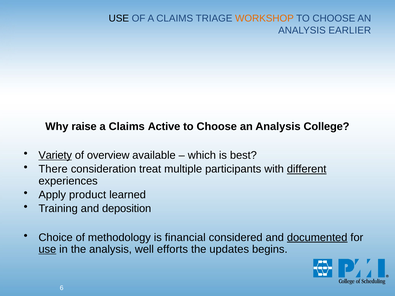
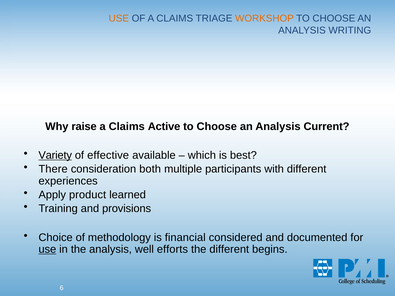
USE at (119, 18) colour: black -> orange
EARLIER: EARLIER -> WRITING
College: College -> Current
overview: overview -> effective
treat: treat -> both
different at (307, 169) underline: present -> none
deposition: deposition -> provisions
documented underline: present -> none
the updates: updates -> different
